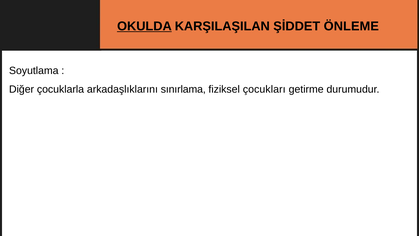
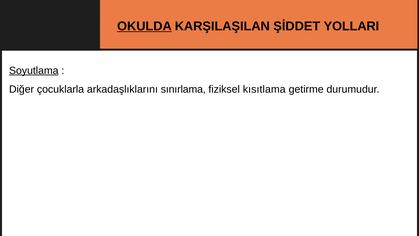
ÖNLEME: ÖNLEME -> YOLLARI
Soyutlama underline: none -> present
çocukları: çocukları -> kısıtlama
